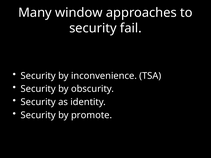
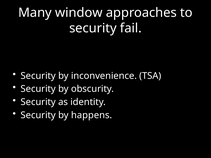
promote: promote -> happens
